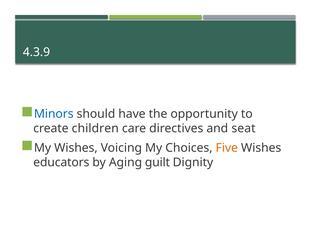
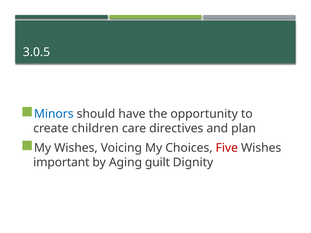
4.3.9: 4.3.9 -> 3.0.5
seat: seat -> plan
Five colour: orange -> red
educators: educators -> important
